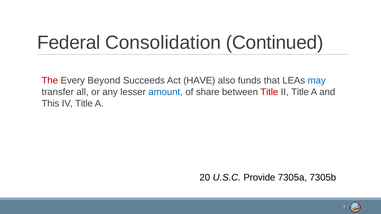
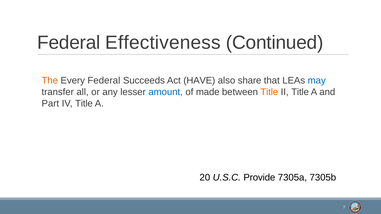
Consolidation: Consolidation -> Effectiveness
The colour: red -> orange
Every Beyond: Beyond -> Federal
funds: funds -> share
share: share -> made
Title at (269, 92) colour: red -> orange
This: This -> Part
